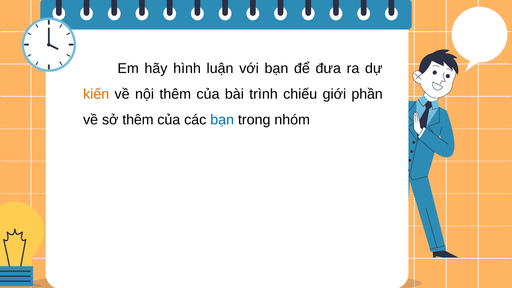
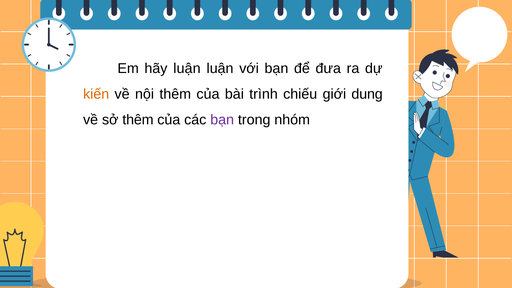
hãy hình: hình -> luận
phần: phần -> dung
bạn at (222, 120) colour: blue -> purple
